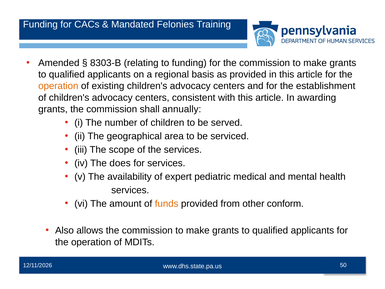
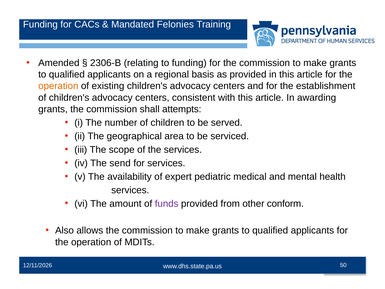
8303-B: 8303-B -> 2306-B
annually: annually -> attempts
does: does -> send
funds colour: orange -> purple
